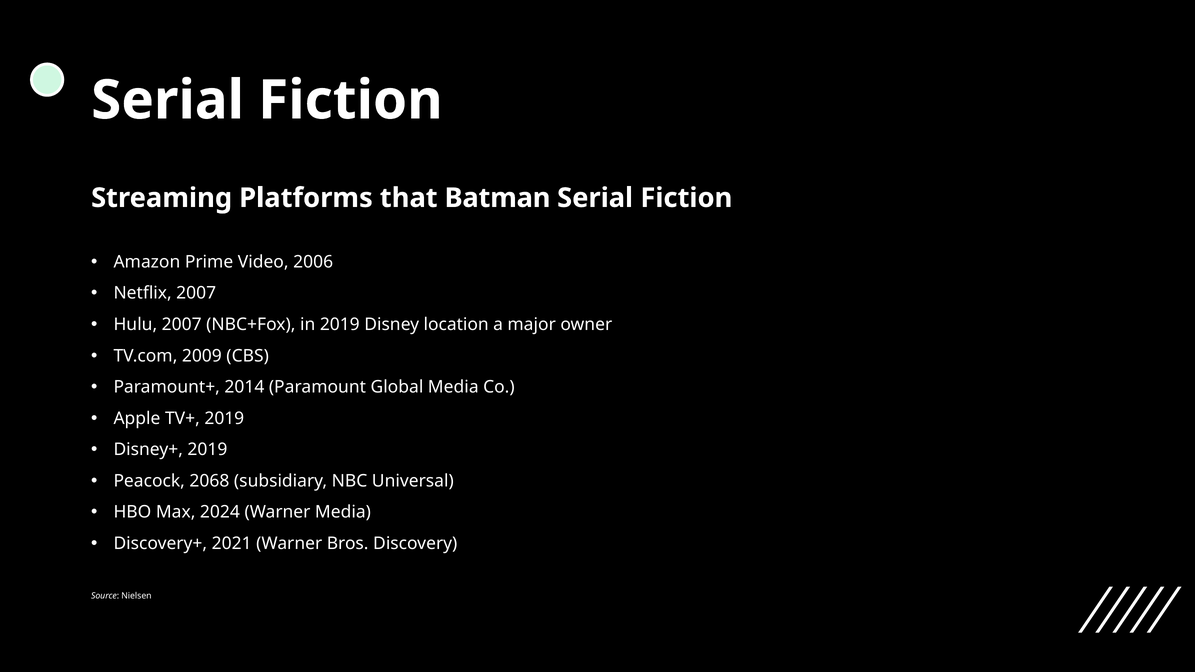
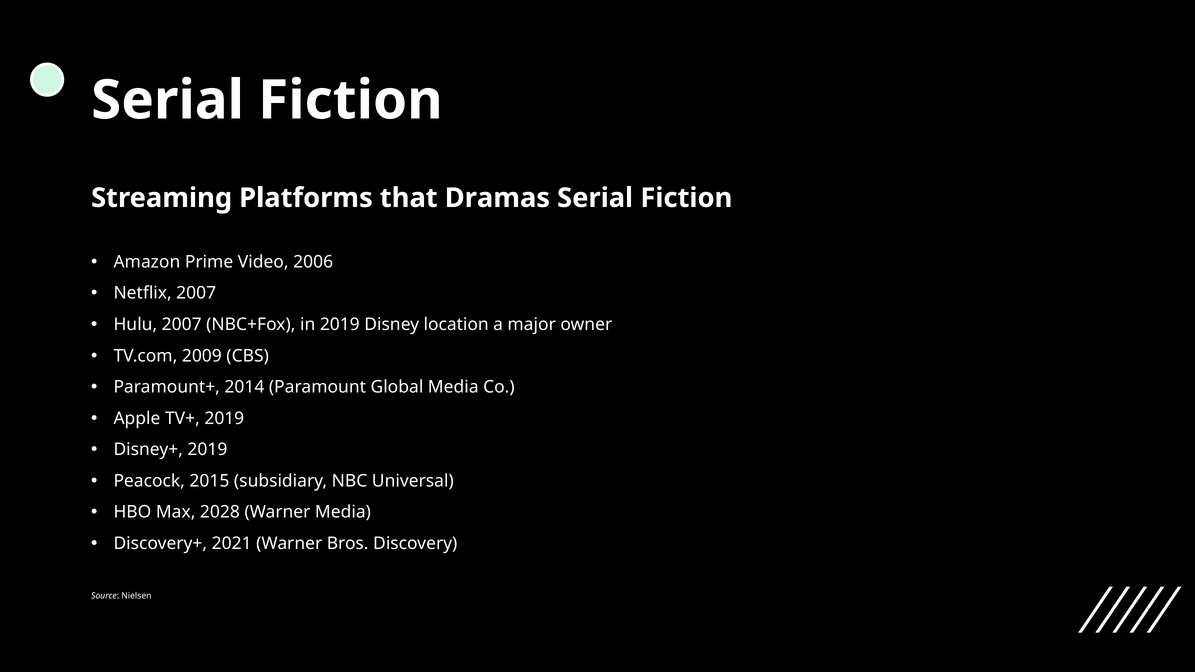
Batman: Batman -> Dramas
2068: 2068 -> 2015
2024: 2024 -> 2028
